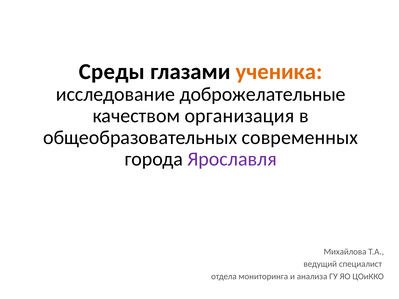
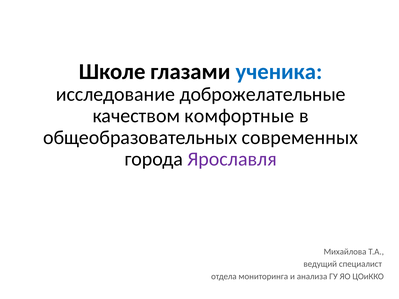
Среды: Среды -> Школе
ученика colour: orange -> blue
организация: организация -> комфортные
